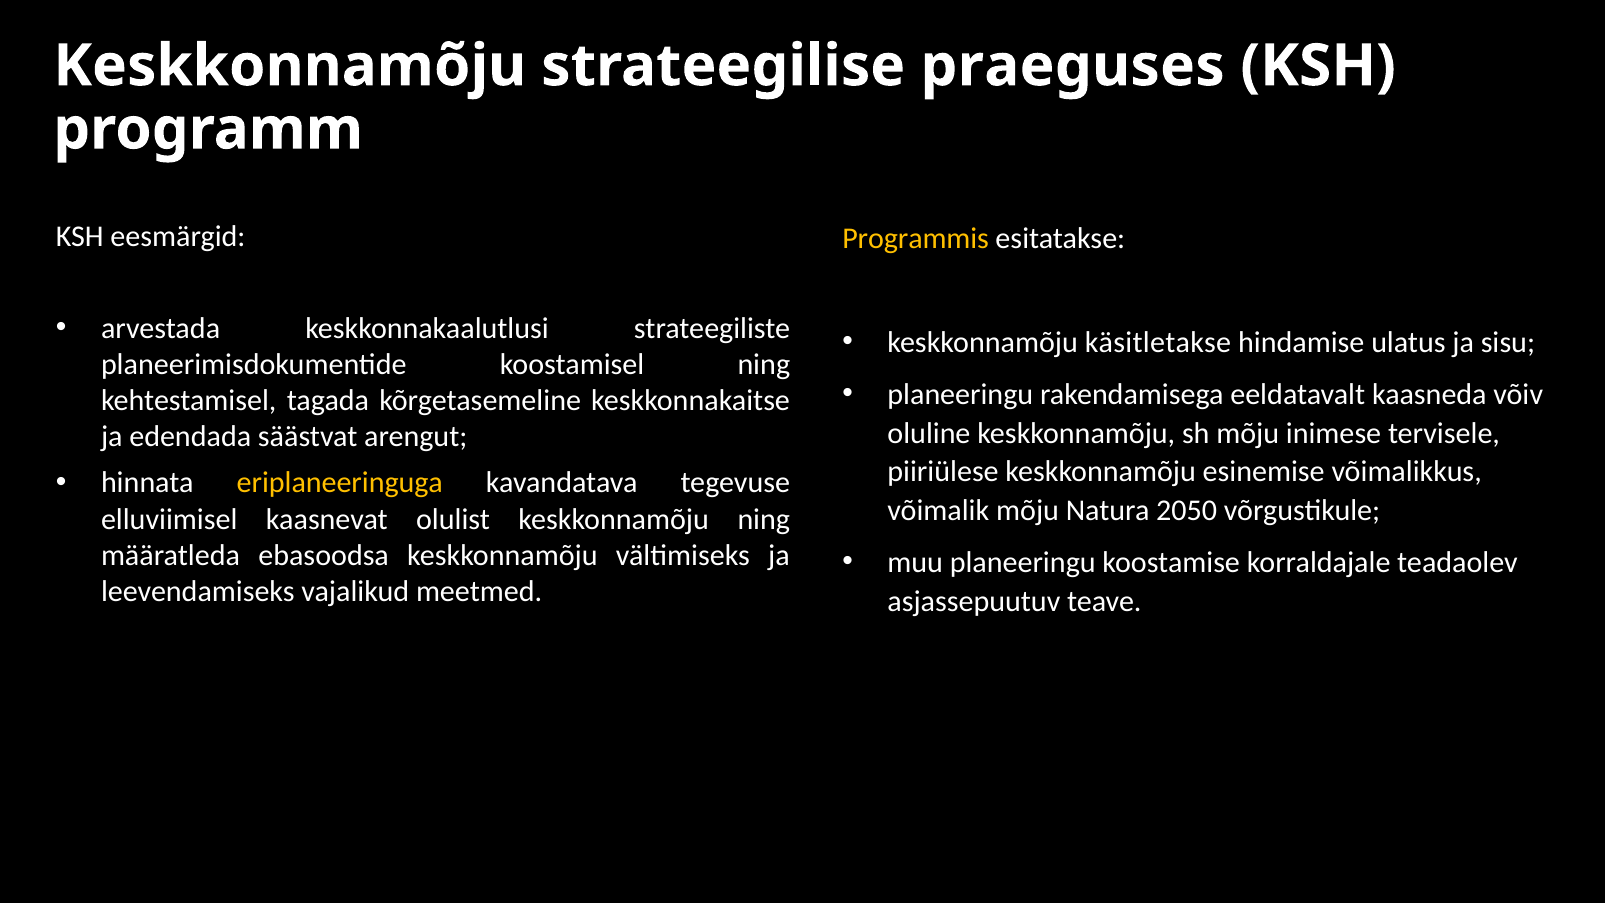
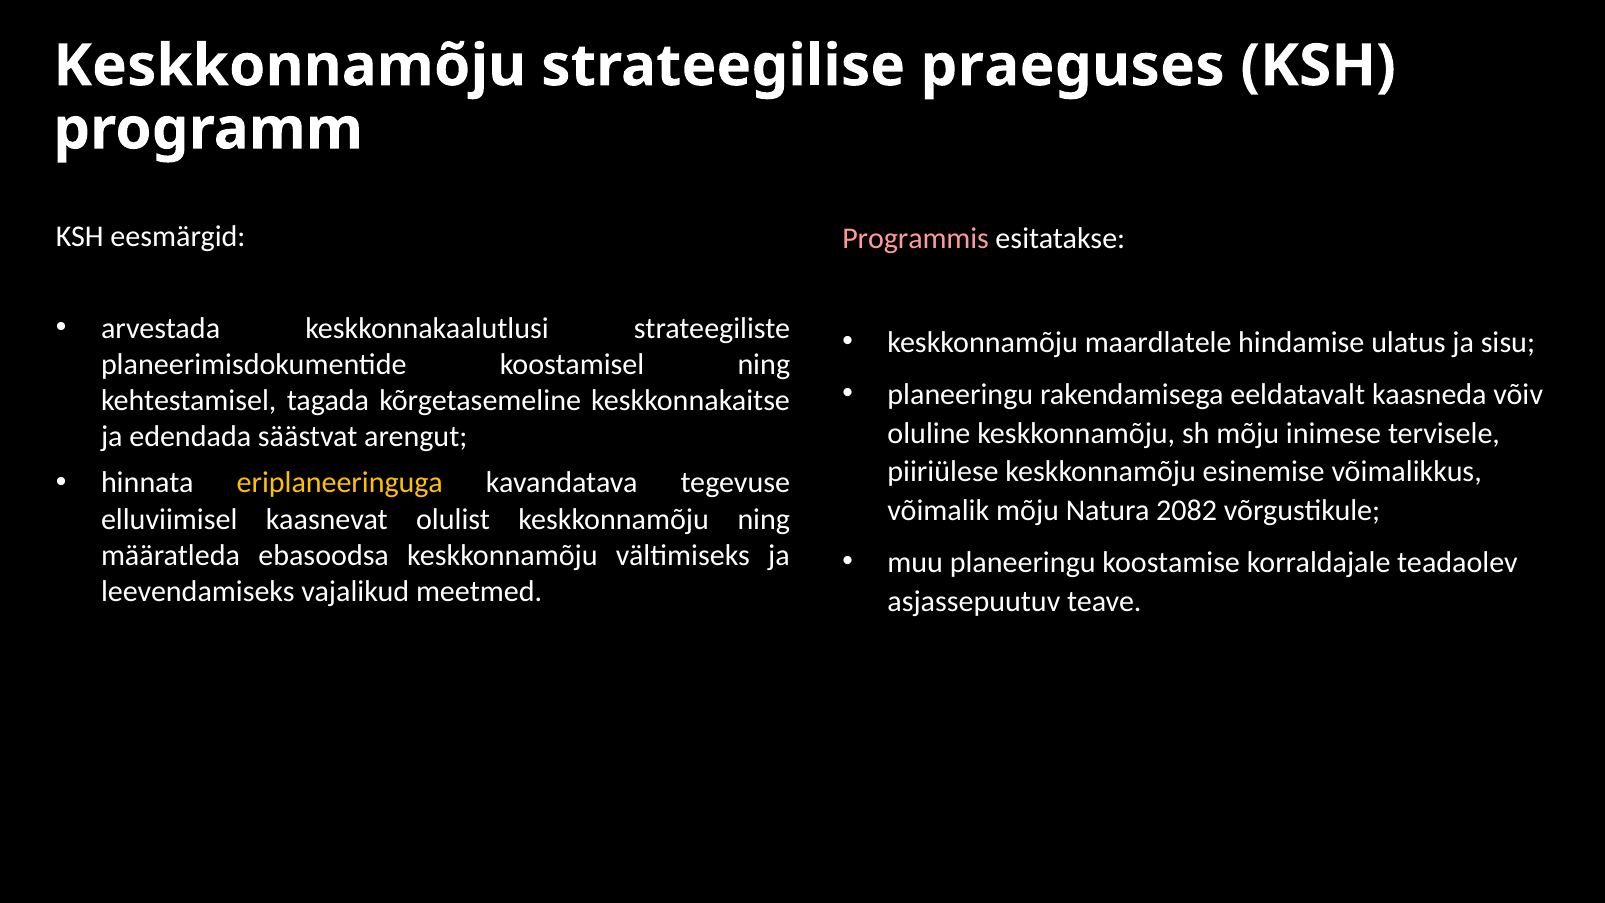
Programmis colour: yellow -> pink
käsitletakse: käsitletakse -> maardlatele
2050: 2050 -> 2082
